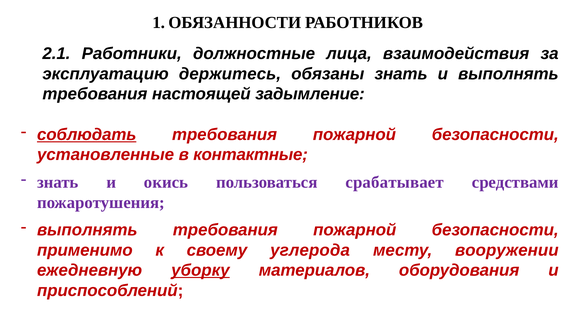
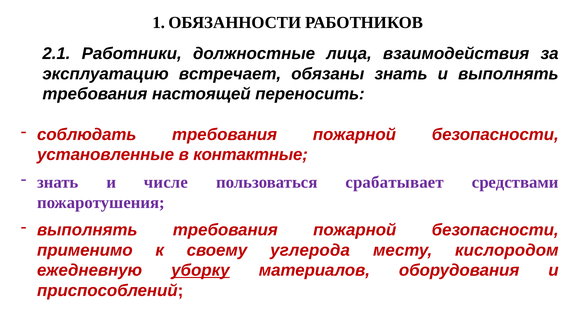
держитесь: держитесь -> встречает
задымление: задымление -> переносить
соблюдать underline: present -> none
окись: окись -> числе
вооружении: вооружении -> кислородом
